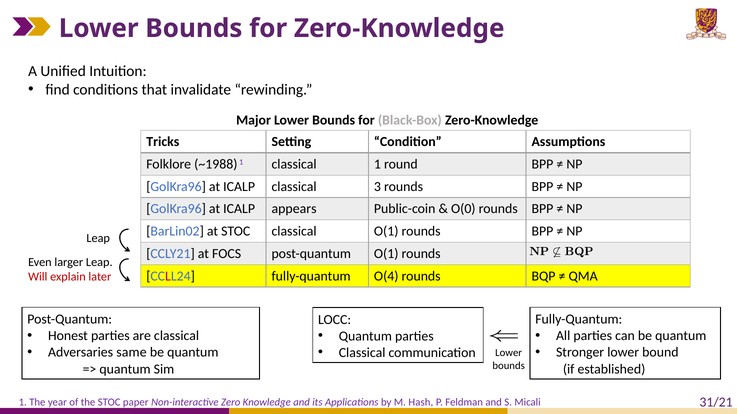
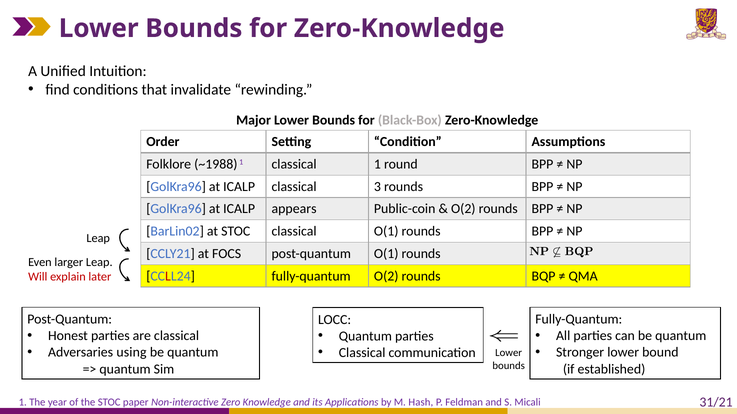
Tricks: Tricks -> Order
O(0 at (463, 209): O(0 -> O(2
fully-quantum O(4: O(4 -> O(2
same: same -> using
